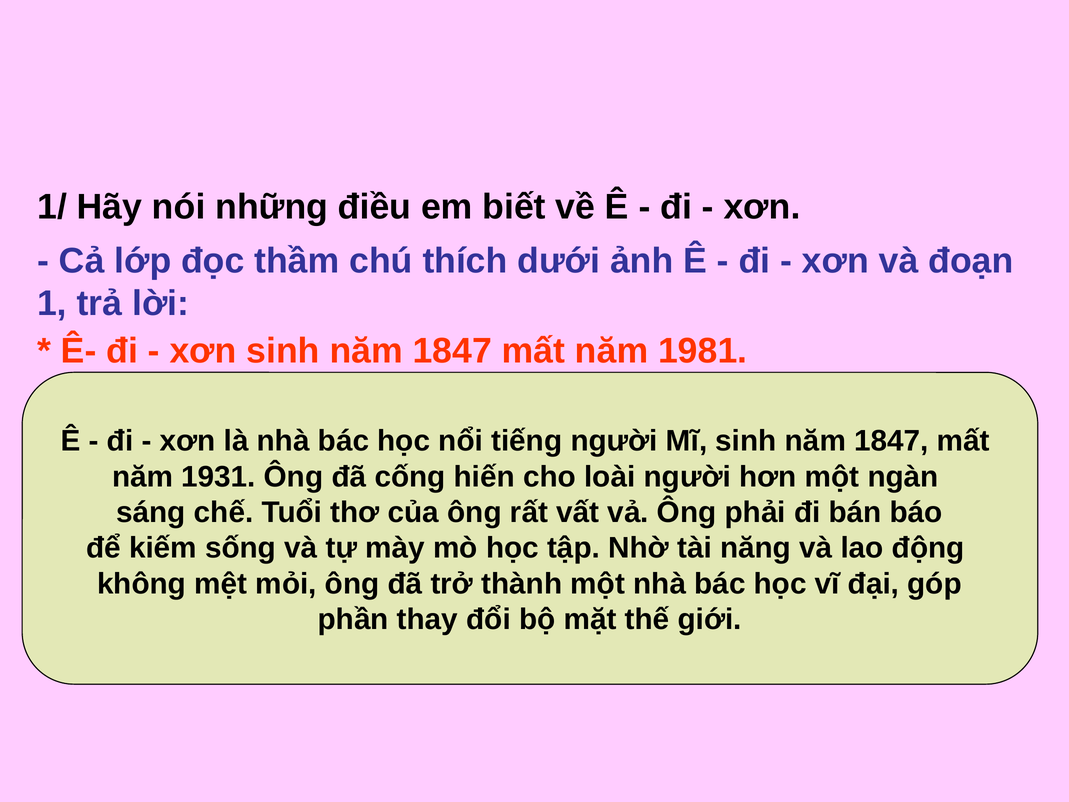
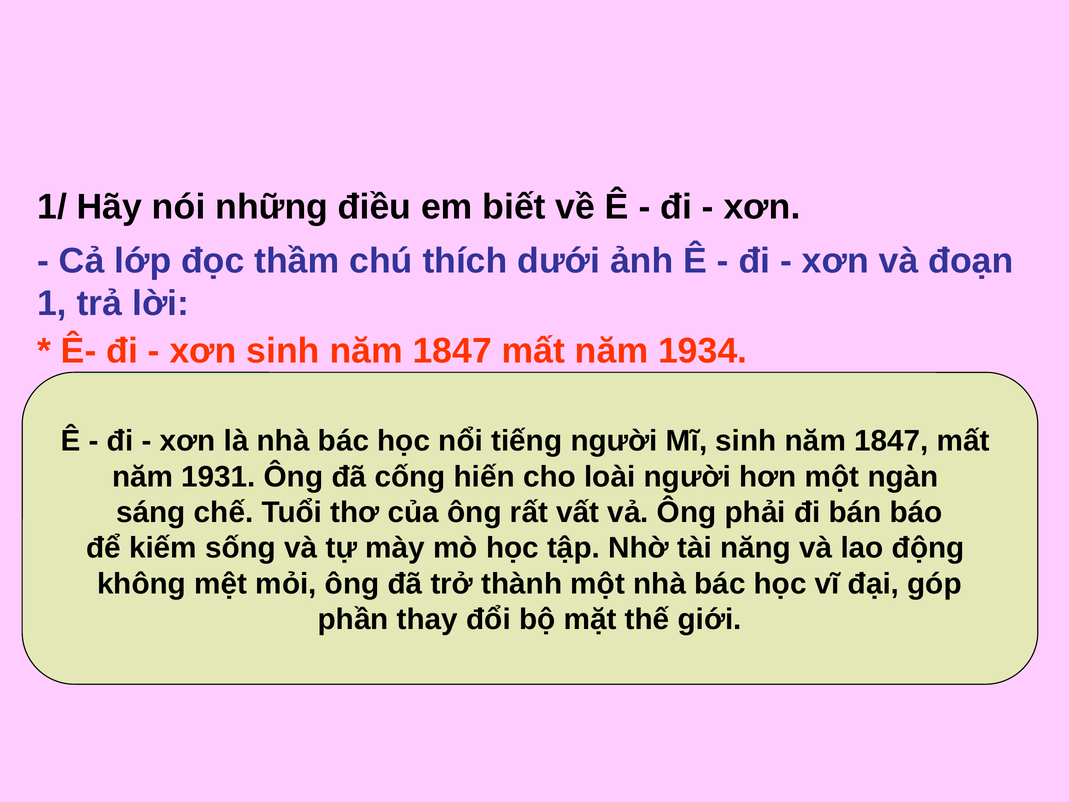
1981: 1981 -> 1934
